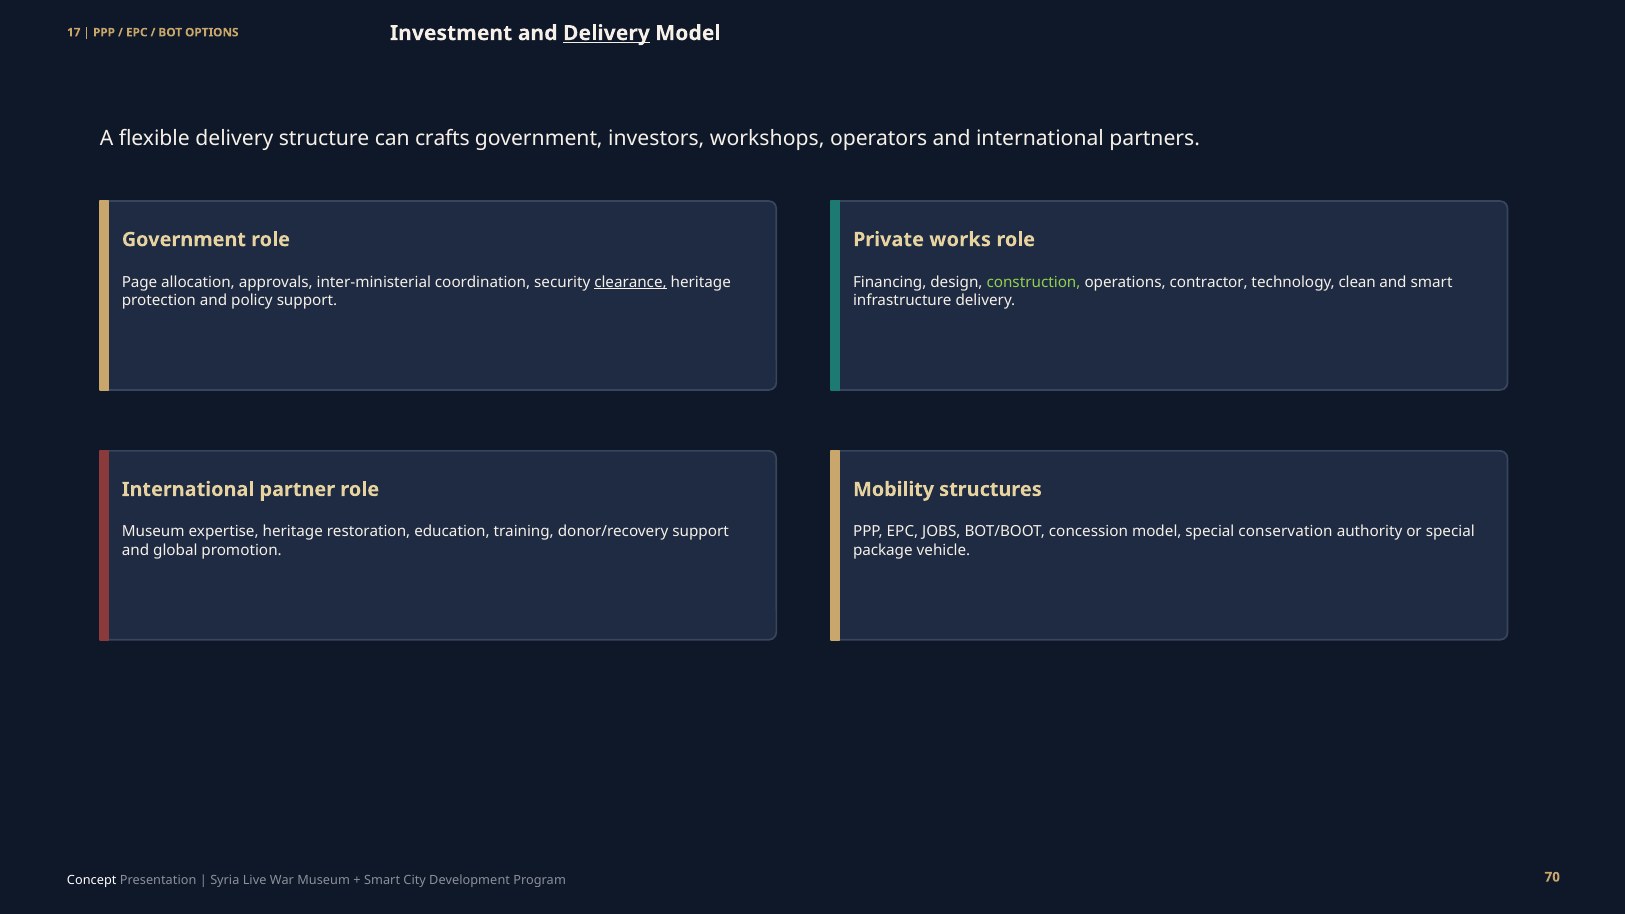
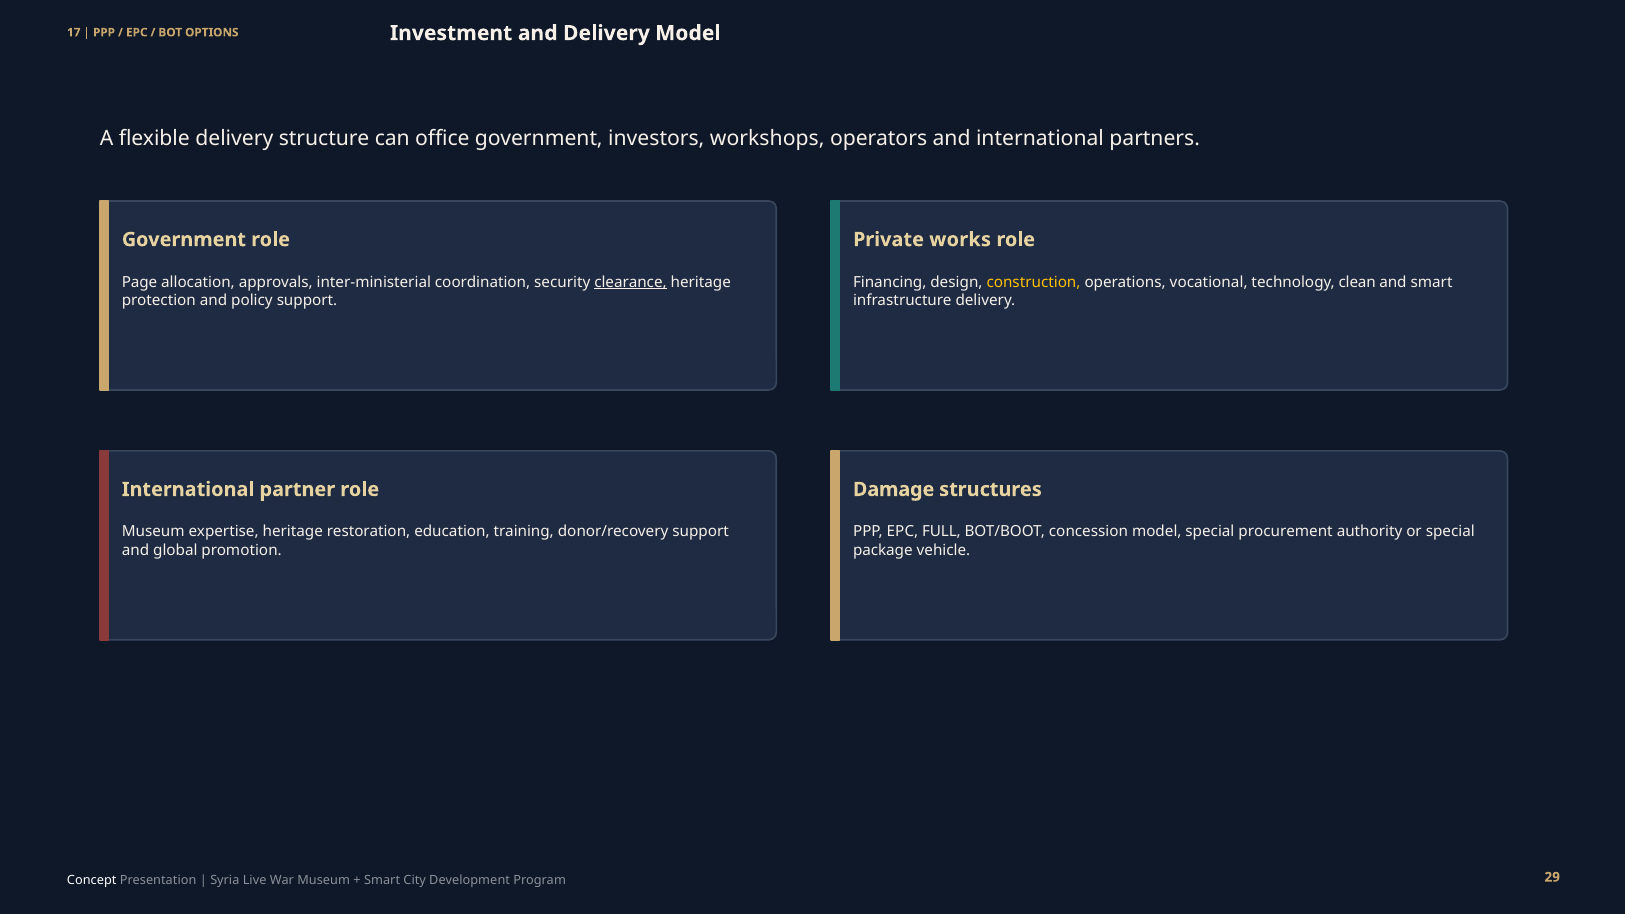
Delivery at (606, 33) underline: present -> none
crafts: crafts -> office
construction colour: light green -> yellow
contractor: contractor -> vocational
Mobility: Mobility -> Damage
JOBS: JOBS -> FULL
conservation: conservation -> procurement
70: 70 -> 29
